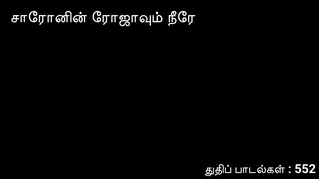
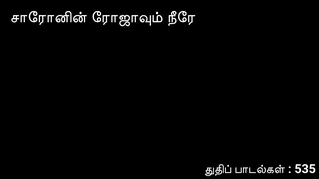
552: 552 -> 535
